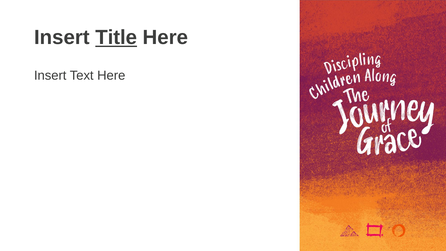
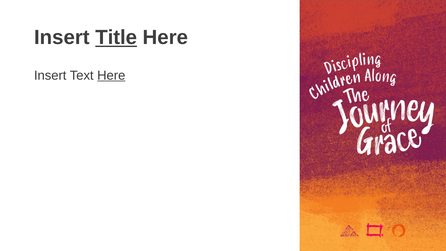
Here at (111, 75) underline: none -> present
